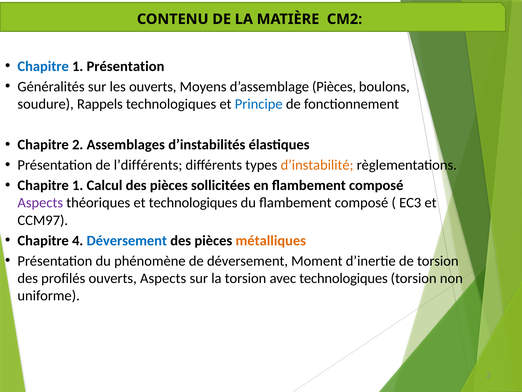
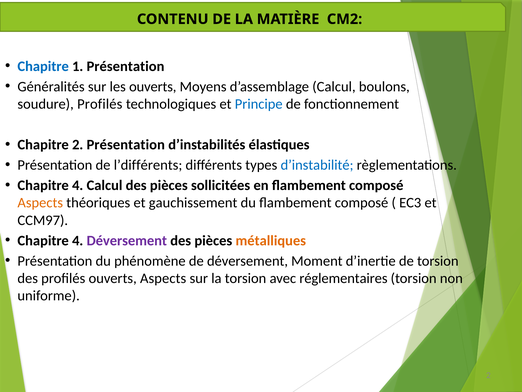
d’assemblage Pièces: Pièces -> Calcul
soudure Rappels: Rappels -> Profilés
2 Assemblages: Assemblages -> Présentation
d’instabilité colour: orange -> blue
1 at (78, 185): 1 -> 4
Aspects at (40, 203) colour: purple -> orange
et technologiques: technologiques -> gauchissement
Déversement at (127, 240) colour: blue -> purple
avec technologiques: technologiques -> réglementaires
